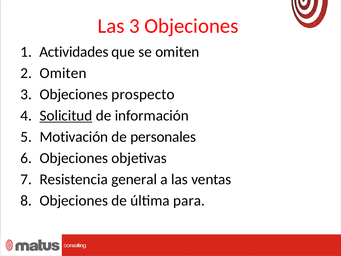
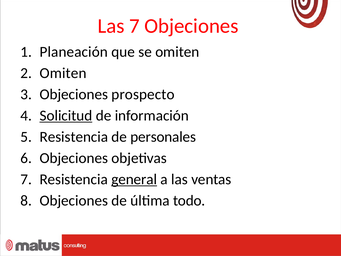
Las 3: 3 -> 7
Actividades: Actividades -> Planeación
Motivación at (74, 137): Motivación -> Resistencia
general underline: none -> present
para: para -> todo
